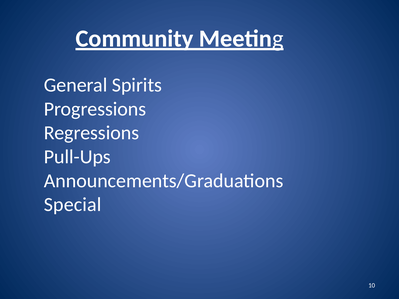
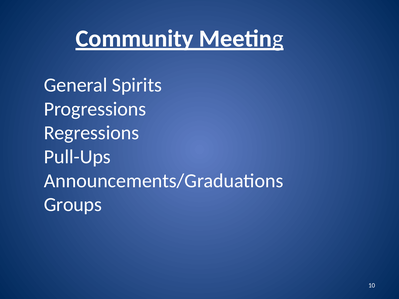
Special: Special -> Groups
